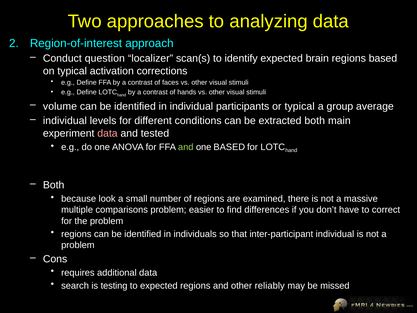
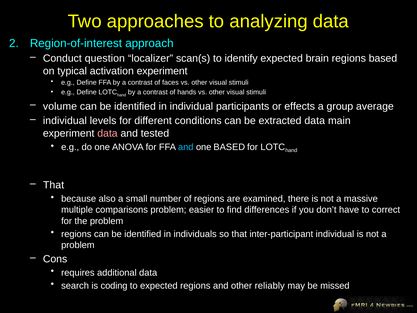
activation corrections: corrections -> experiment
or typical: typical -> effects
extracted both: both -> data
and at (186, 147) colour: light green -> light blue
Both at (54, 185): Both -> That
look: look -> also
testing: testing -> coding
